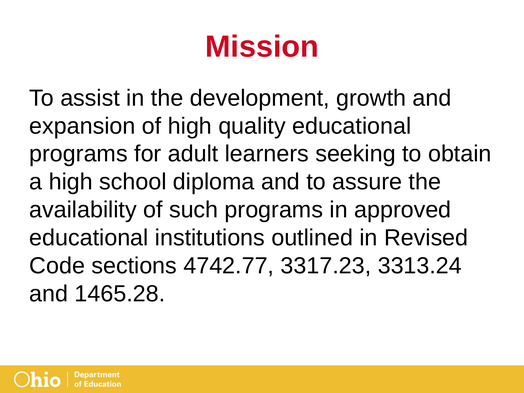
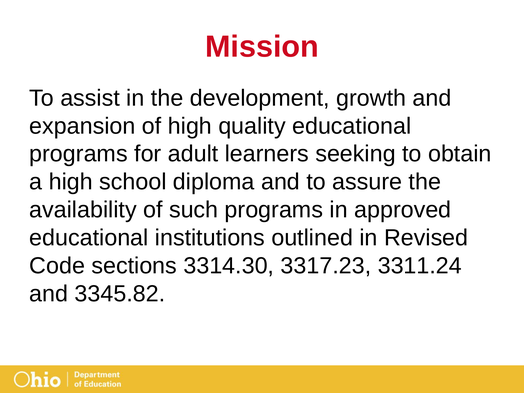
4742.77: 4742.77 -> 3314.30
3313.24: 3313.24 -> 3311.24
1465.28: 1465.28 -> 3345.82
